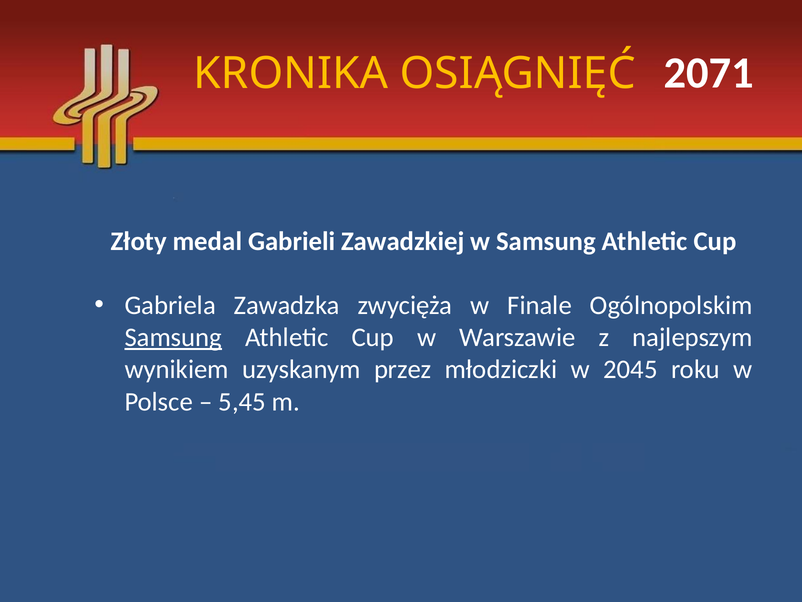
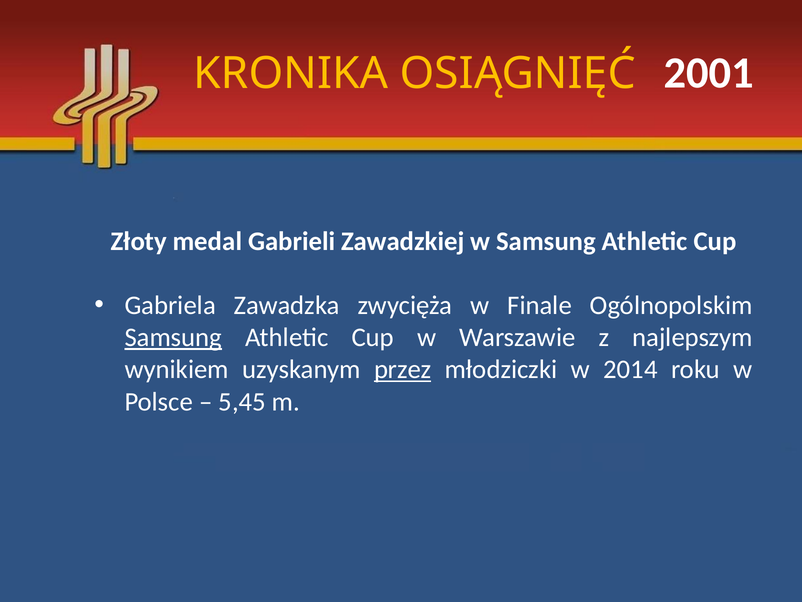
2071: 2071 -> 2001
przez underline: none -> present
2045: 2045 -> 2014
